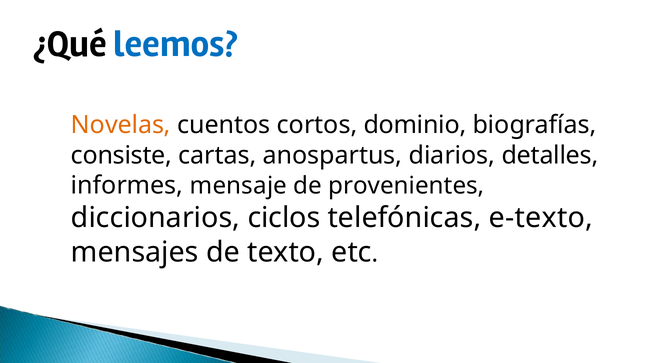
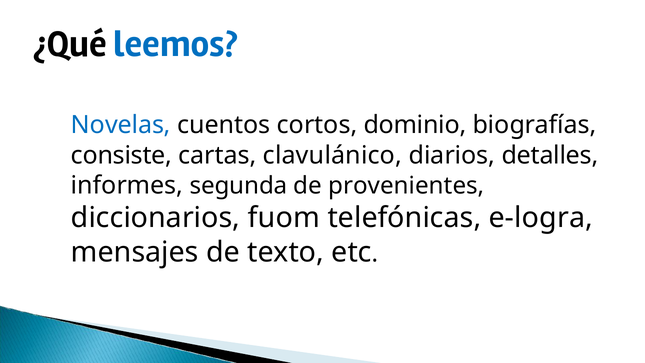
Novelas colour: orange -> blue
anospartus: anospartus -> clavulánico
mensaje: mensaje -> segunda
ciclos: ciclos -> fuom
e-texto: e-texto -> e-logra
